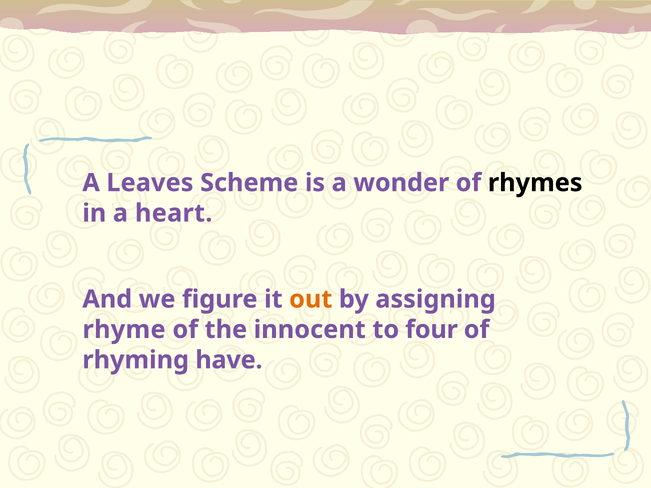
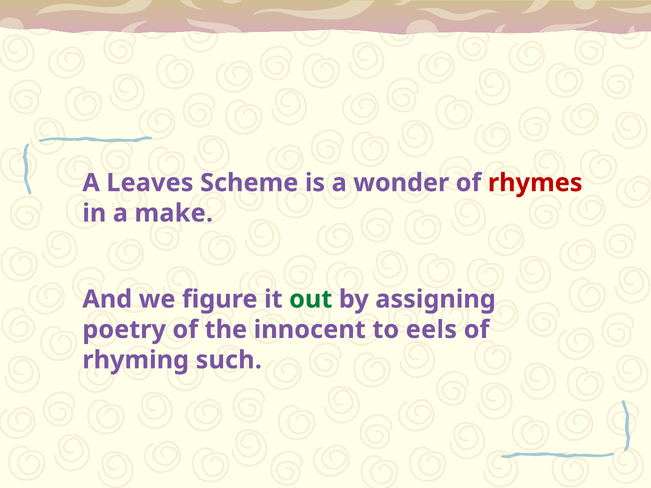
rhymes colour: black -> red
heart: heart -> make
out colour: orange -> green
rhyme: rhyme -> poetry
four: four -> eels
have: have -> such
